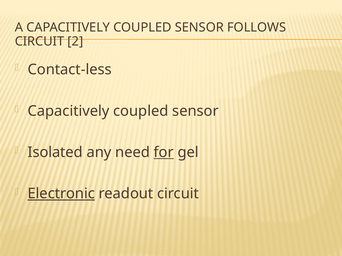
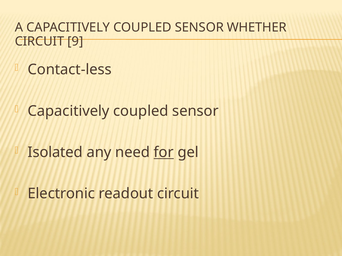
FOLLOWS: FOLLOWS -> WHETHER
2: 2 -> 9
Electronic underline: present -> none
